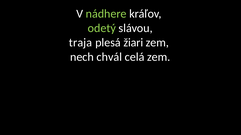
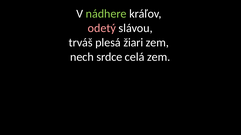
odetý colour: light green -> pink
traja: traja -> trváš
chvál: chvál -> srdce
